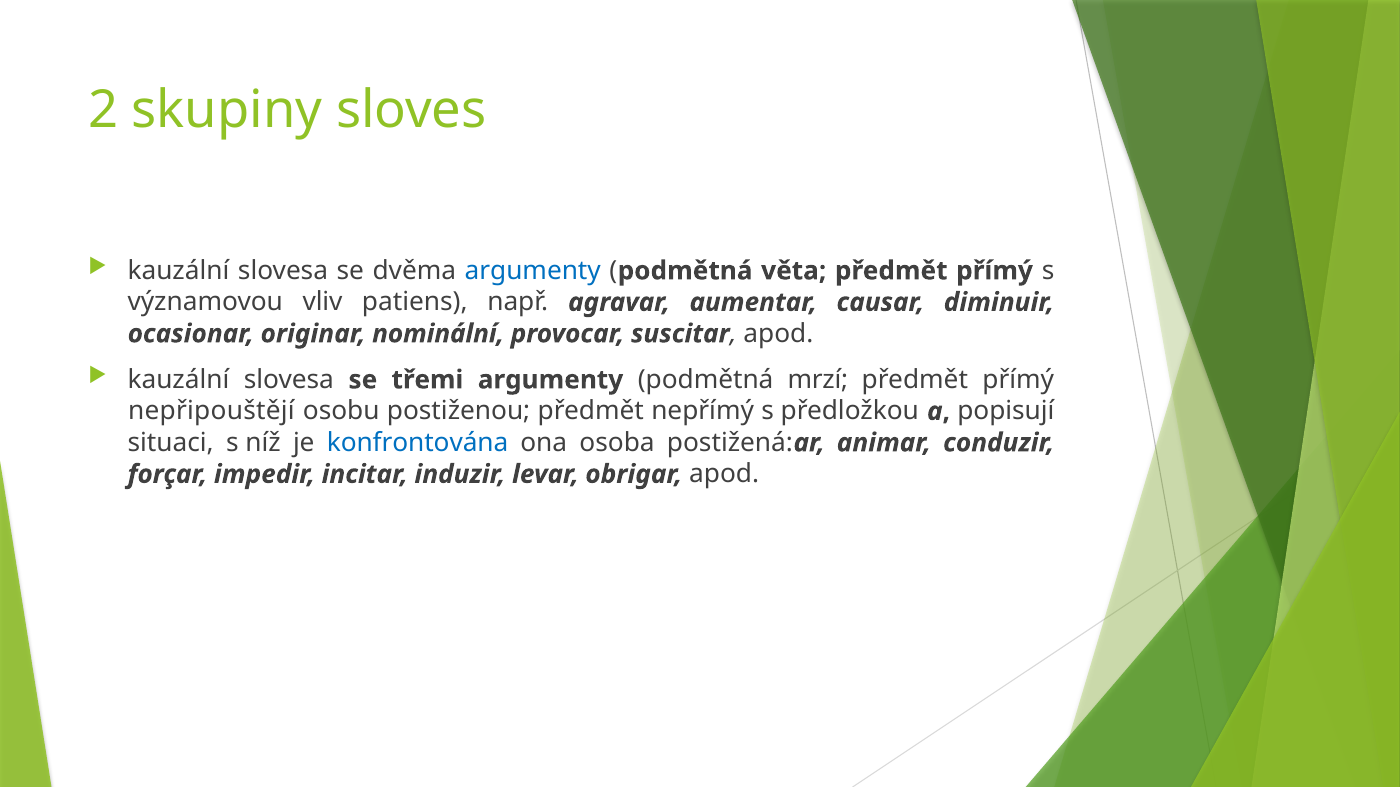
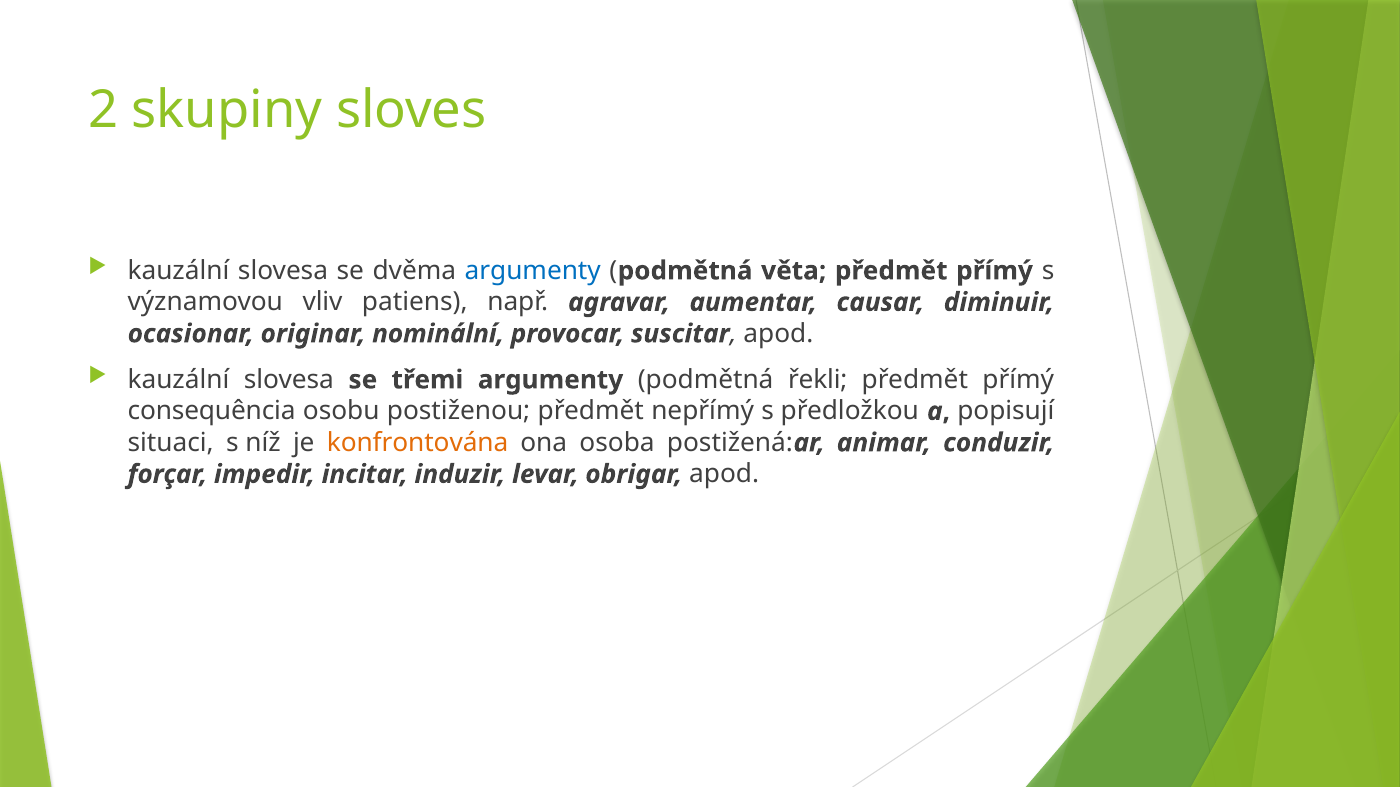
mrzí: mrzí -> řekli
nepřipouštějí: nepřipouštějí -> consequência
konfrontována colour: blue -> orange
